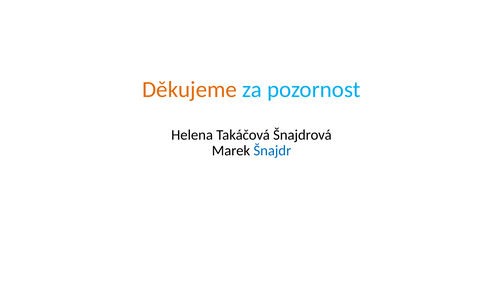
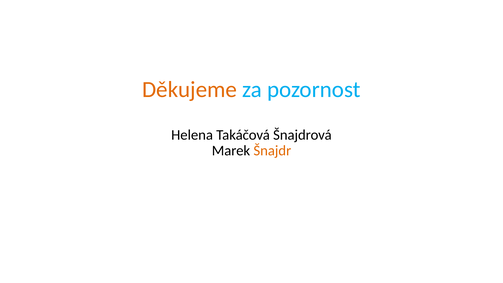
Šnajdr colour: blue -> orange
